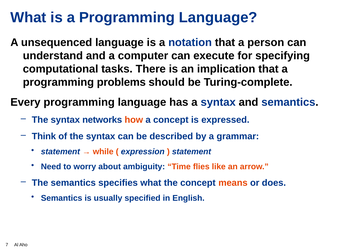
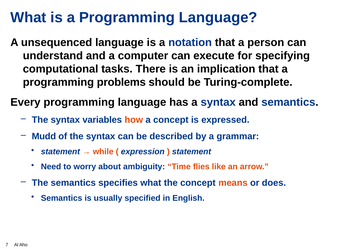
networks: networks -> variables
Think: Think -> Mudd
